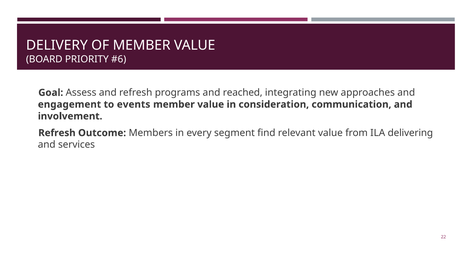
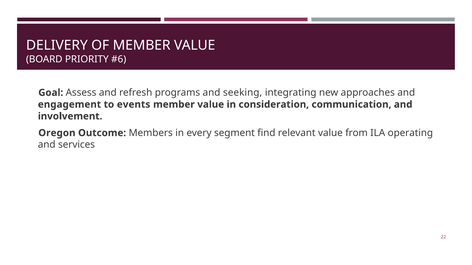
reached: reached -> seeking
Refresh at (57, 133): Refresh -> Oregon
delivering: delivering -> operating
